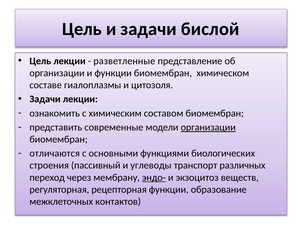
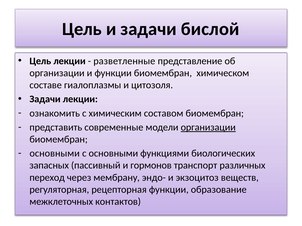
отличаются at (55, 154): отличаются -> основными
строения: строения -> запасных
углеводы: углеводы -> гормонов
эндо- underline: present -> none
